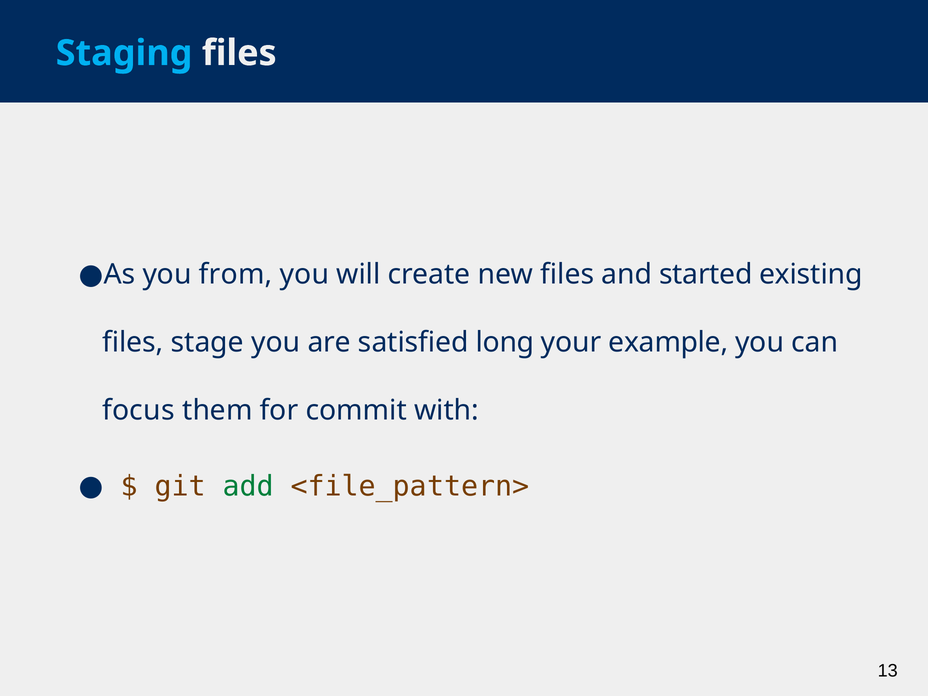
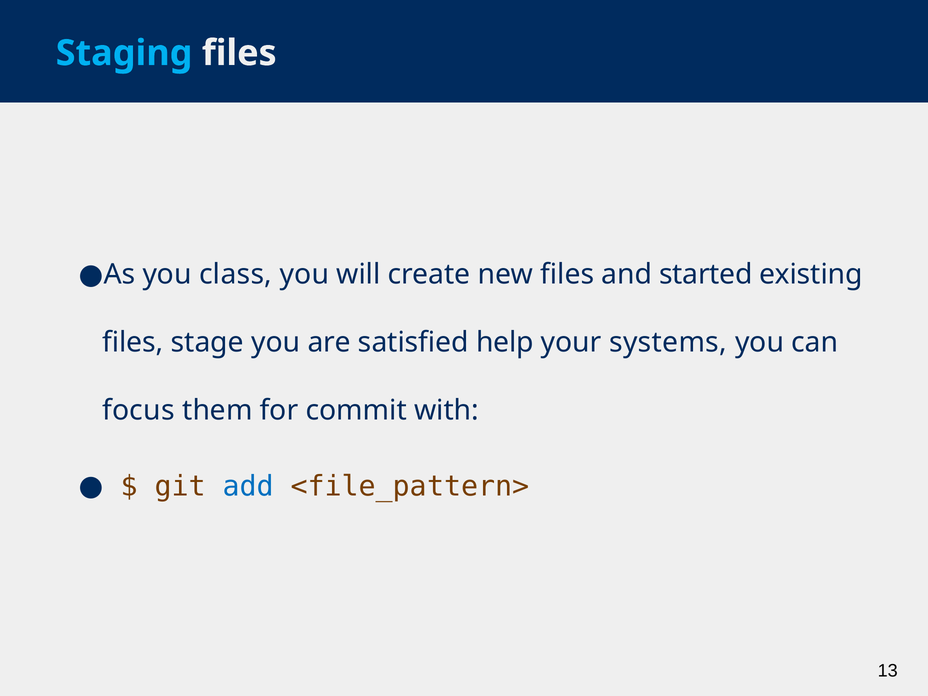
from: from -> class
long: long -> help
example: example -> systems
add colour: green -> blue
